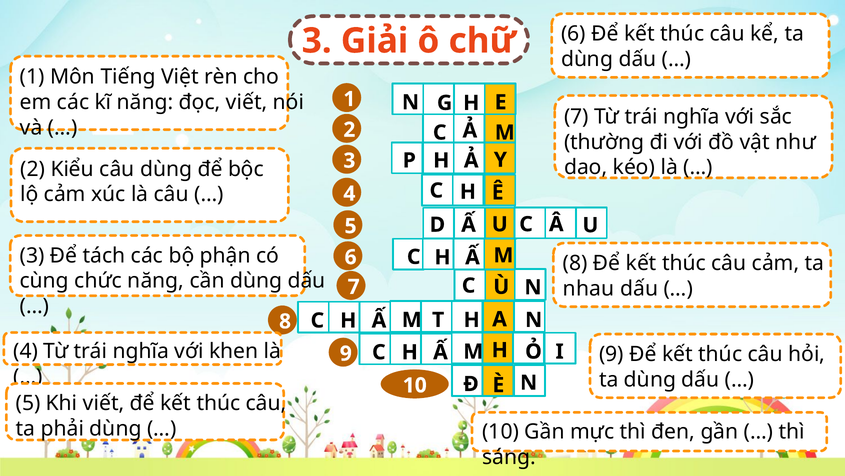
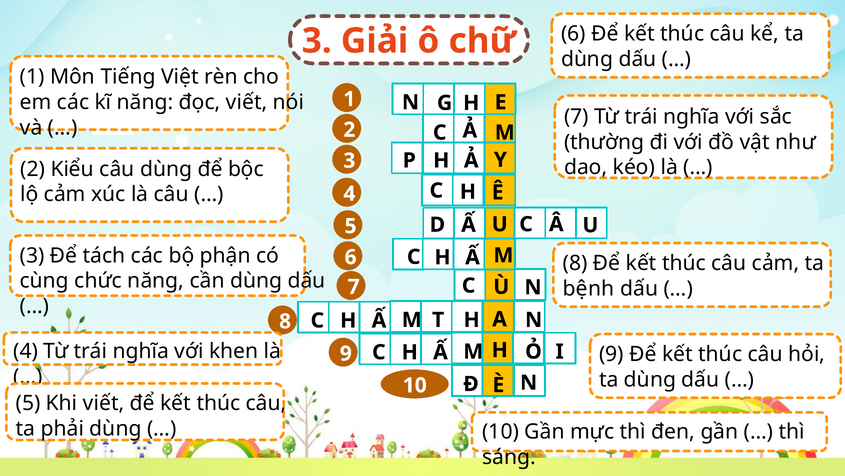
nhau: nhau -> bệnh
